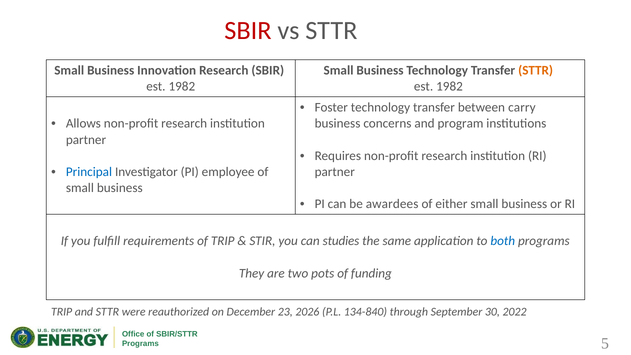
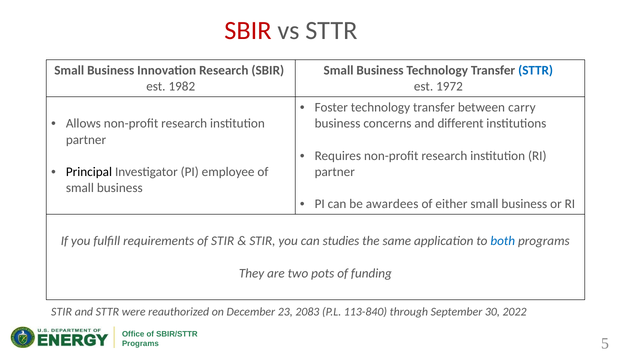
STTR at (536, 71) colour: orange -> blue
1982 at (450, 87): 1982 -> 1972
program: program -> different
Principal colour: blue -> black
of TRIP: TRIP -> STIR
TRIP at (62, 312): TRIP -> STIR
2026: 2026 -> 2083
134-840: 134-840 -> 113-840
